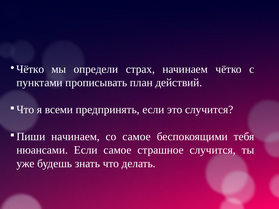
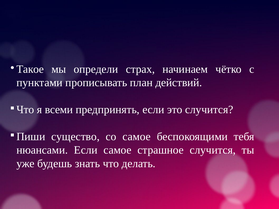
Чётко at (30, 69): Чётко -> Такое
Пиши начинаем: начинаем -> существо
